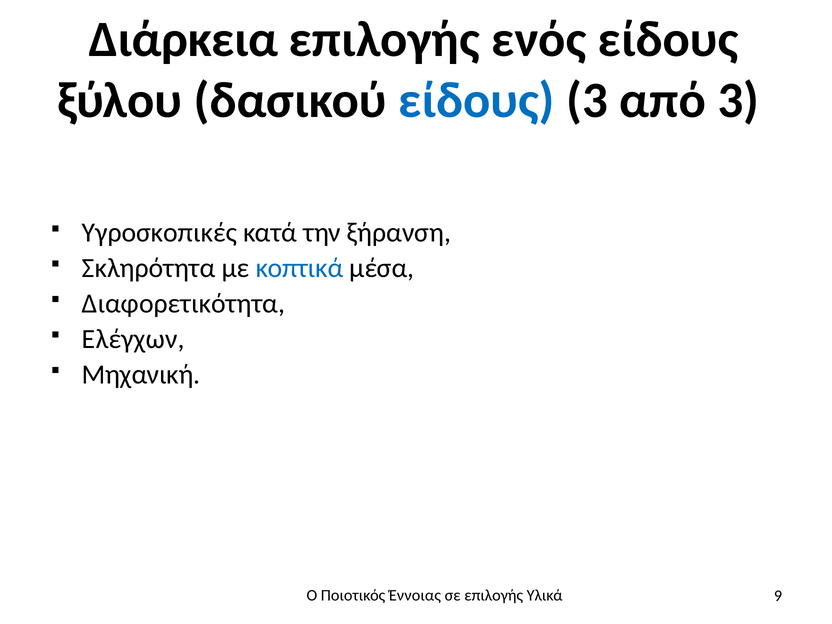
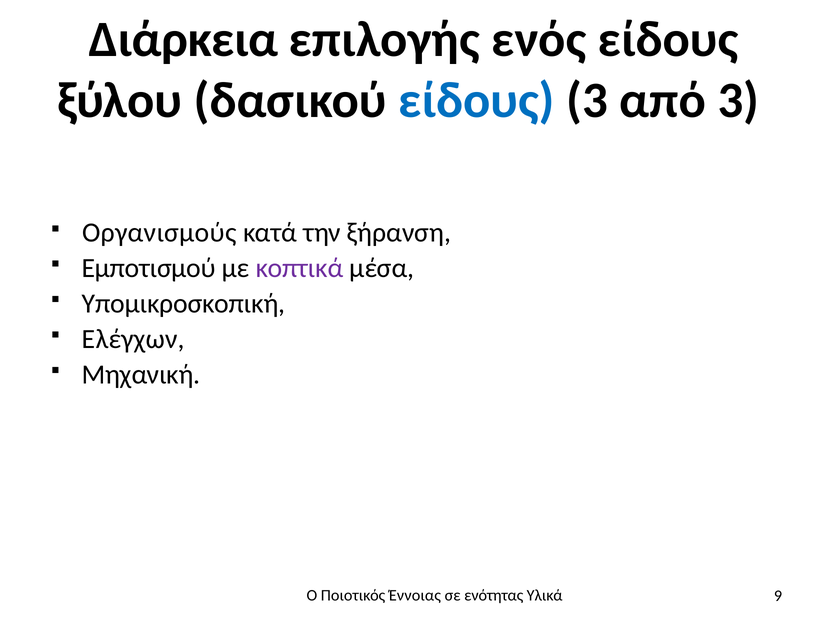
Υγροσκοπικές: Υγροσκοπικές -> Οργανισμούς
Σκληρότητα: Σκληρότητα -> Εμποτισμού
κοπτικά colour: blue -> purple
Διαφορετικότητα: Διαφορετικότητα -> Υπομικροσκοπική
σε επιλογής: επιλογής -> ενότητας
